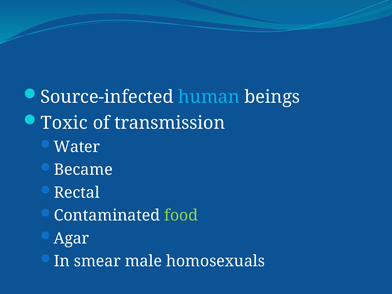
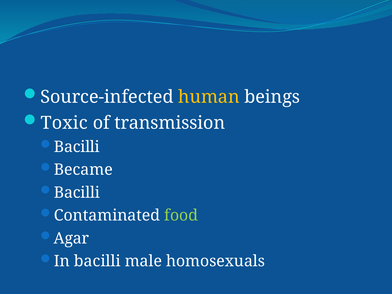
human colour: light blue -> yellow
Water at (77, 147): Water -> Bacilli
Rectal at (77, 193): Rectal -> Bacilli
In smear: smear -> bacilli
